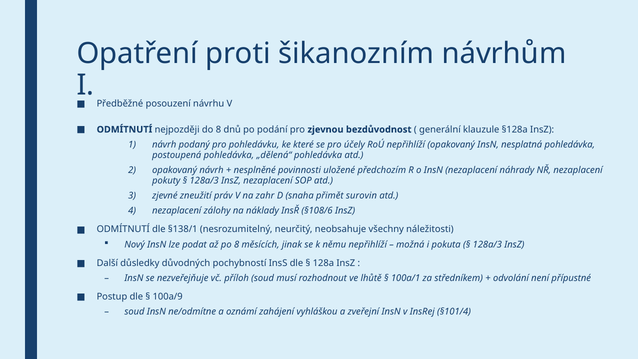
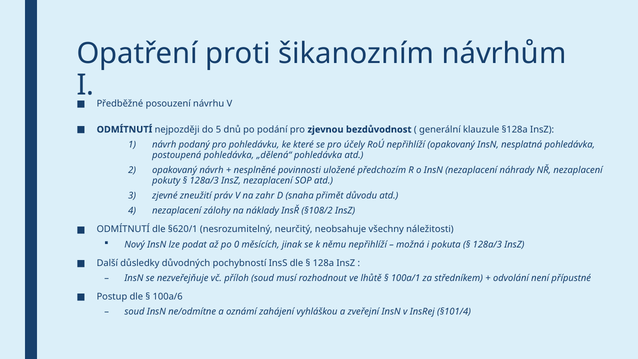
do 8: 8 -> 5
surovin: surovin -> důvodu
§108/6: §108/6 -> §108/2
§138/1: §138/1 -> §620/1
po 8: 8 -> 0
100a/9: 100a/9 -> 100a/6
